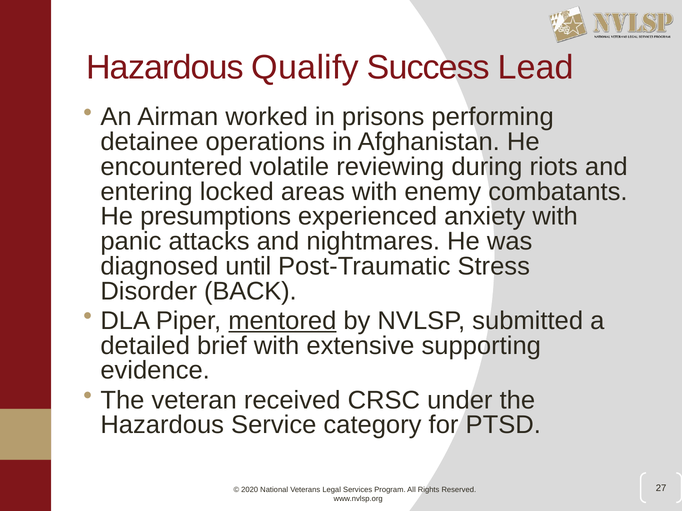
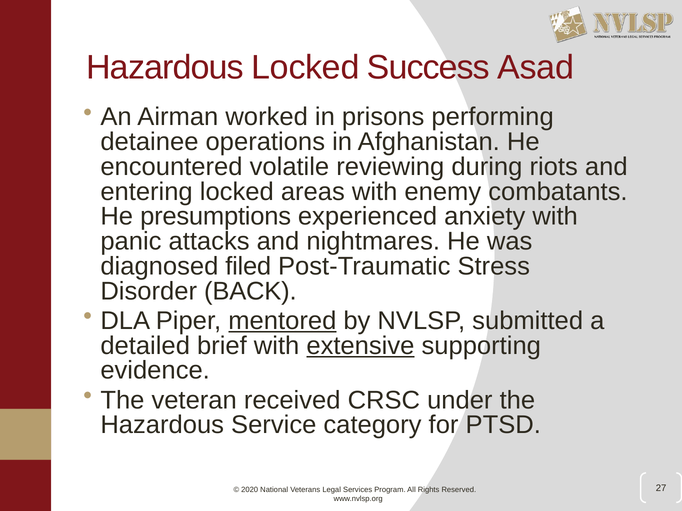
Hazardous Qualify: Qualify -> Locked
Lead: Lead -> Asad
until: until -> filed
extensive underline: none -> present
